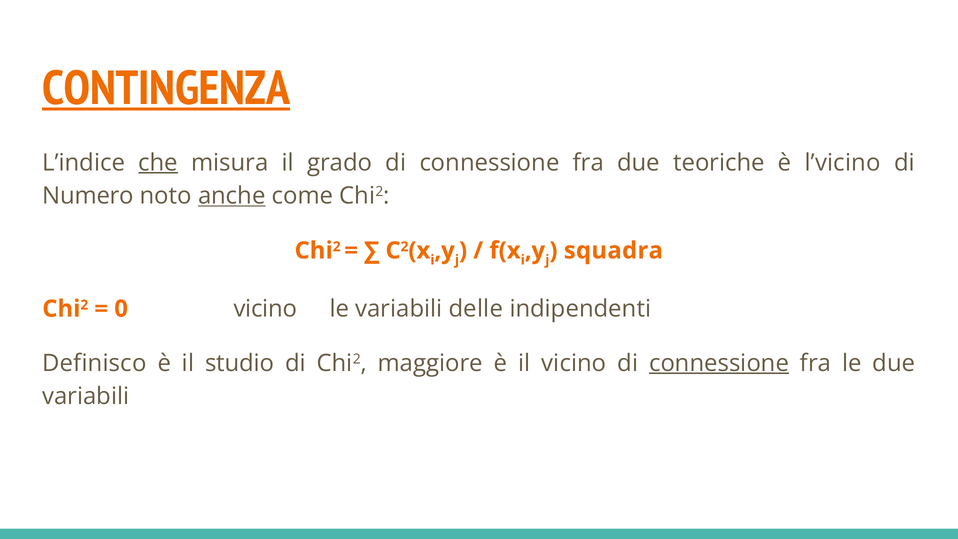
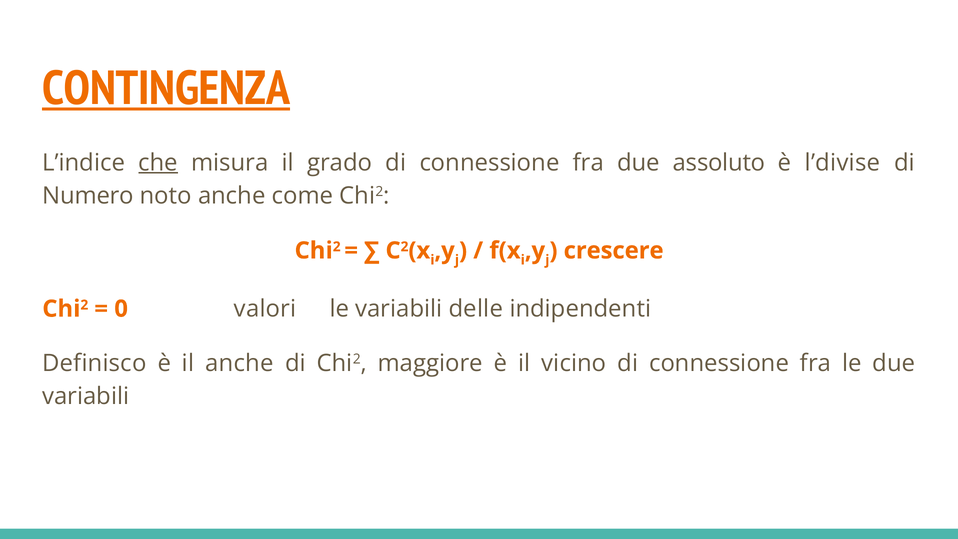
teoriche: teoriche -> assoluto
l’vicino: l’vicino -> l’divise
anche at (232, 196) underline: present -> none
squadra: squadra -> crescere
0 vicino: vicino -> valori
il studio: studio -> anche
connessione at (719, 363) underline: present -> none
